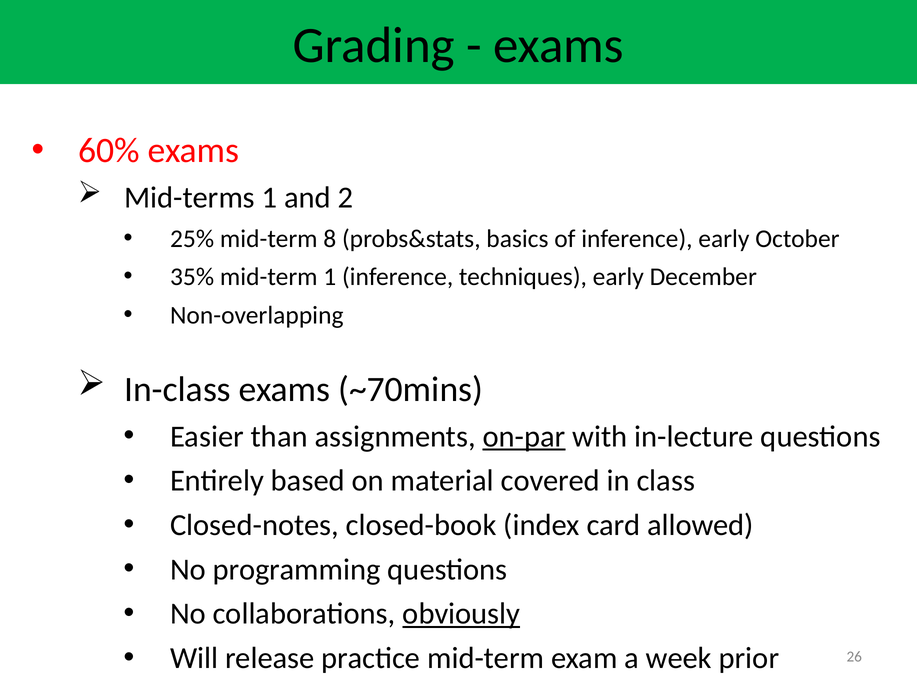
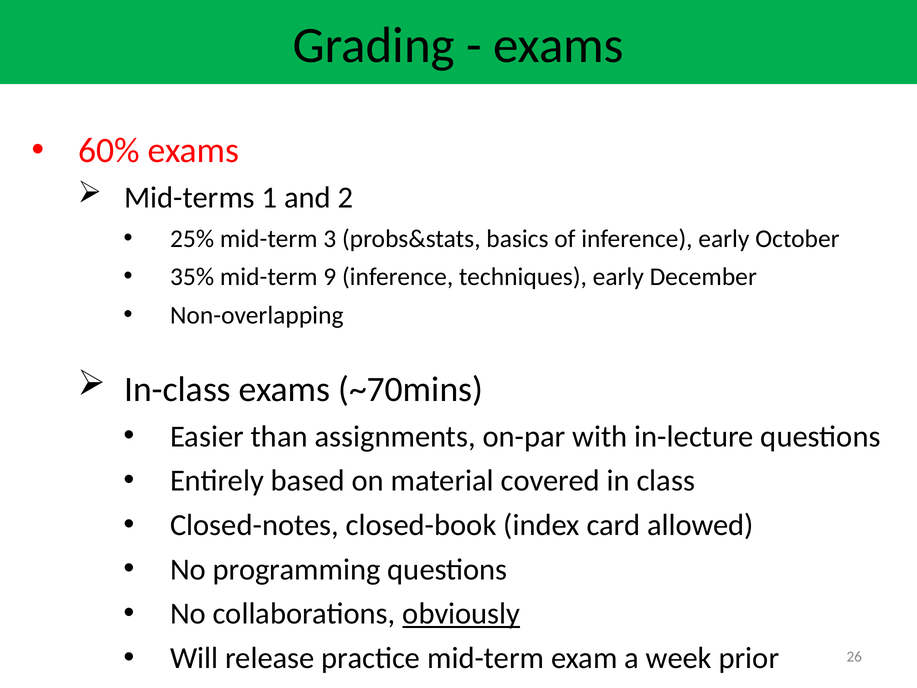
8: 8 -> 3
mid-term 1: 1 -> 9
on-par underline: present -> none
